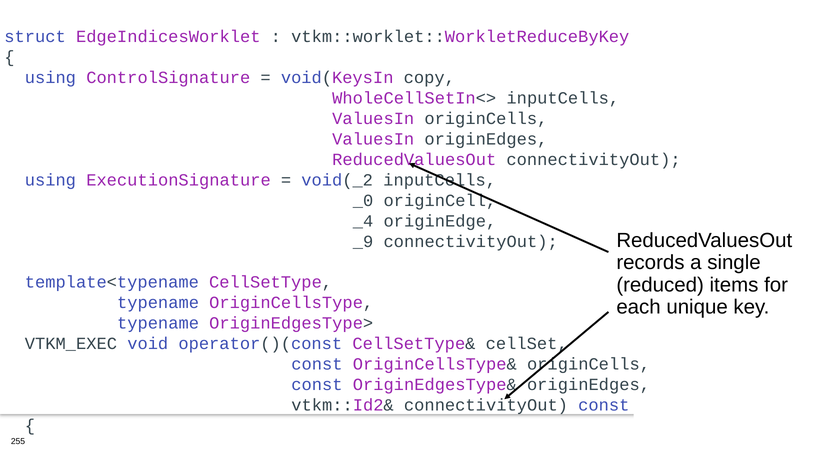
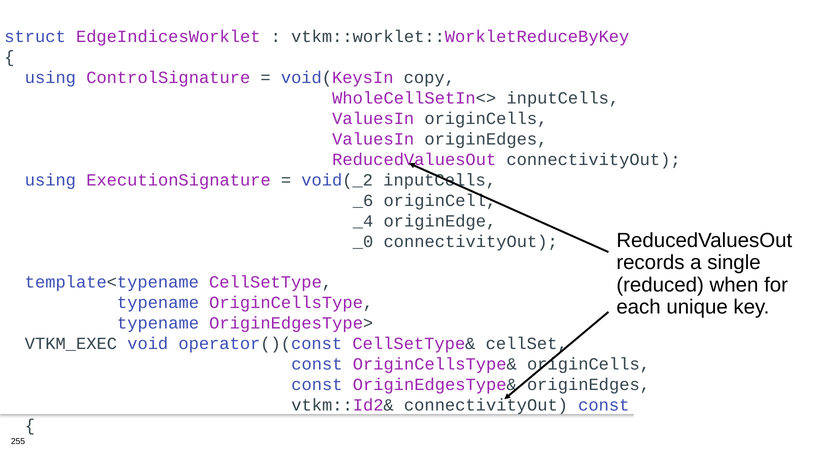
_0: _0 -> _6
_9: _9 -> _0
items: items -> when
